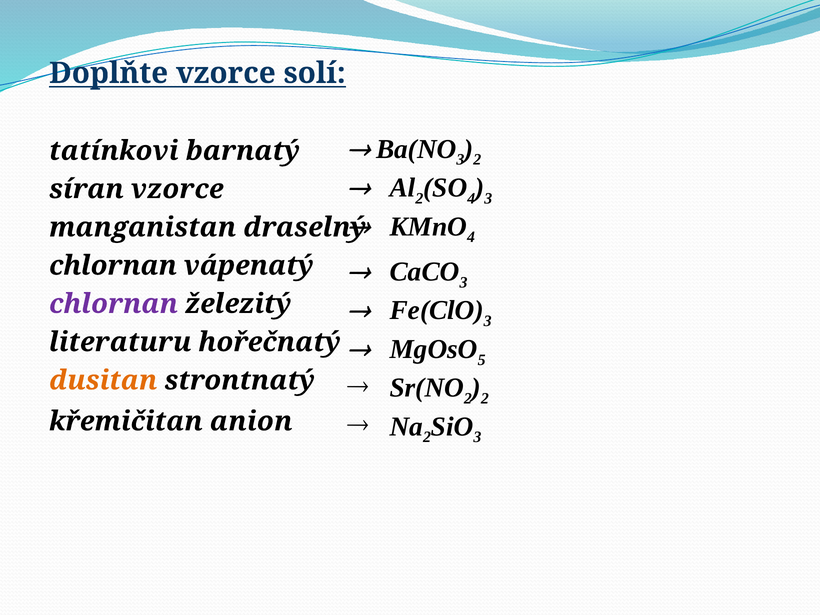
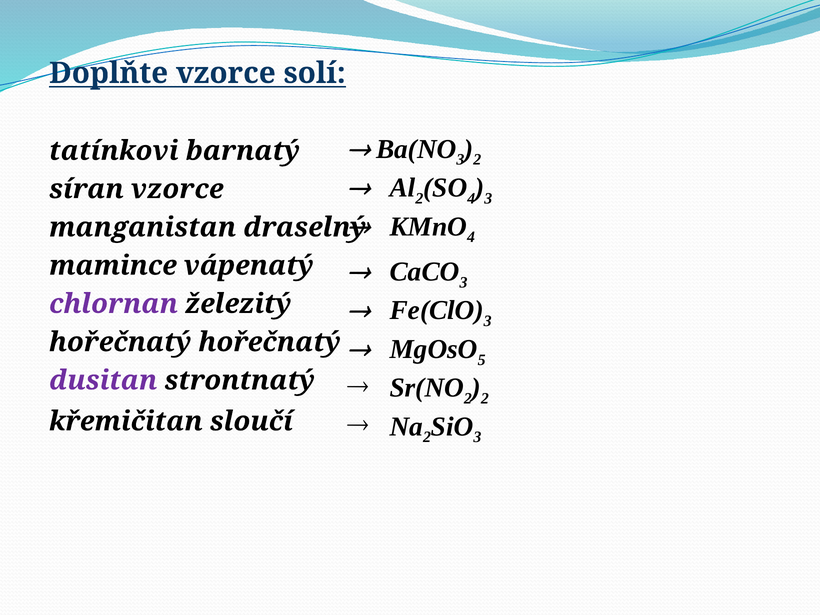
chlornan at (113, 266): chlornan -> mamince
literaturu at (120, 342): literaturu -> hořečnatý
dusitan colour: orange -> purple
anion: anion -> sloučí
